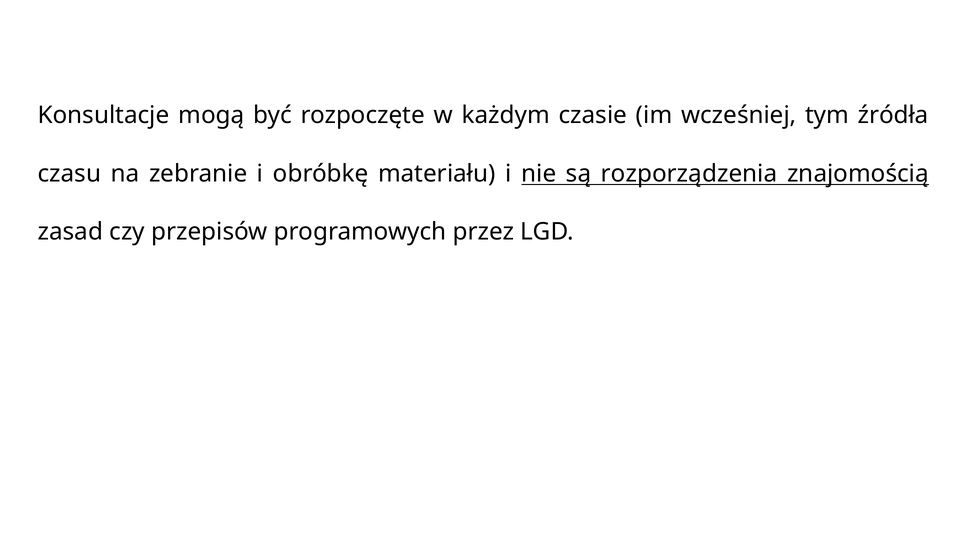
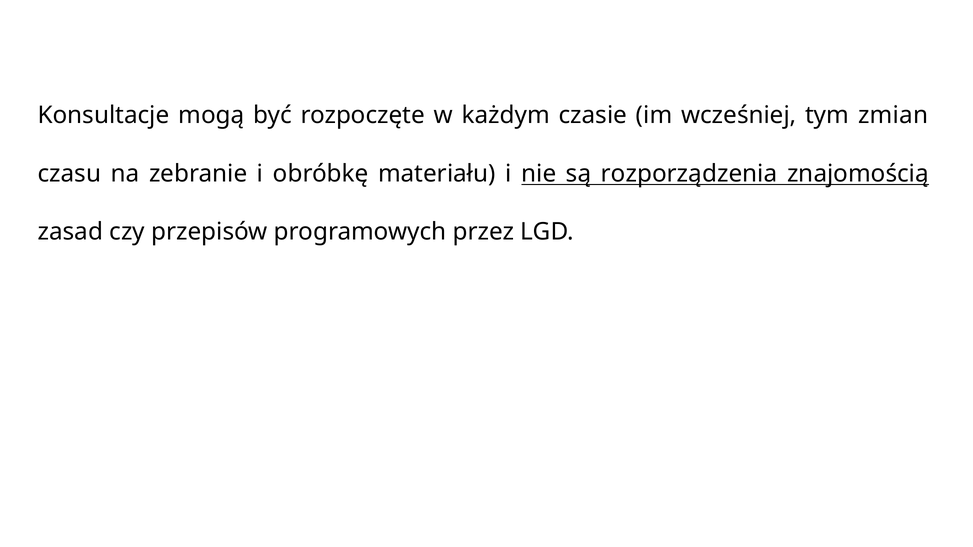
źródła: źródła -> zmian
